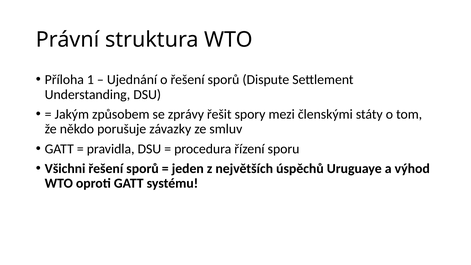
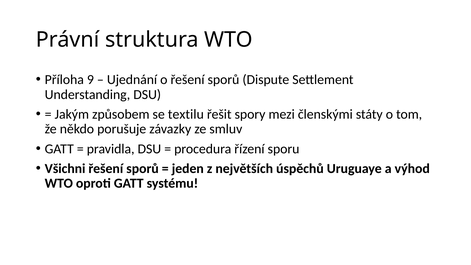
1: 1 -> 9
zprávy: zprávy -> textilu
